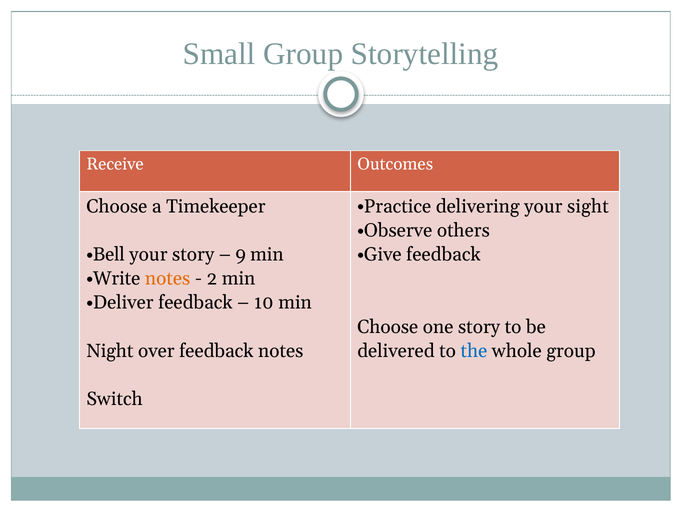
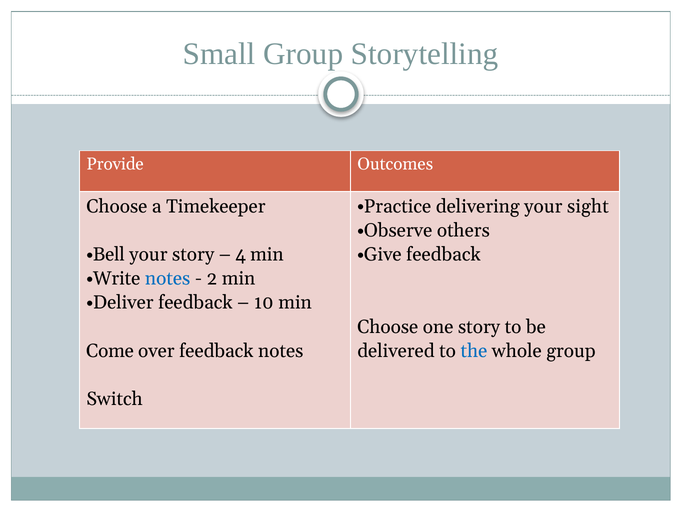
Receive: Receive -> Provide
9: 9 -> 4
notes at (168, 278) colour: orange -> blue
Night: Night -> Come
